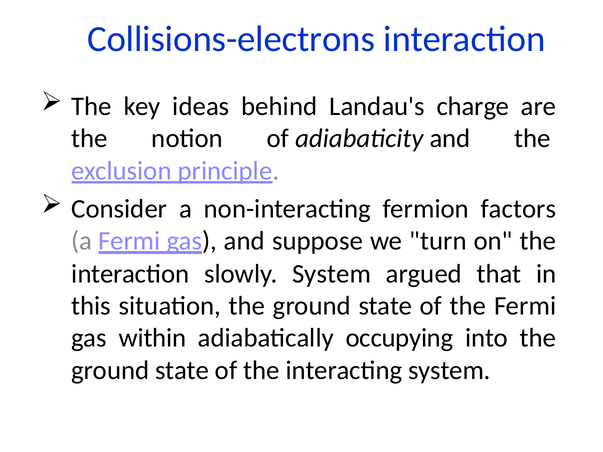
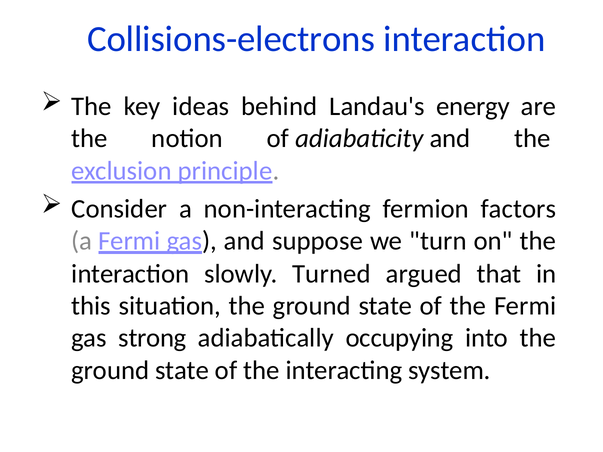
charge: charge -> energy
slowly System: System -> Turned
within: within -> strong
